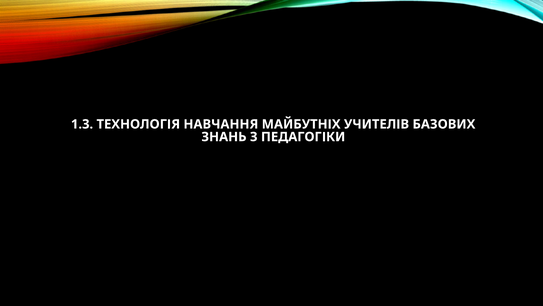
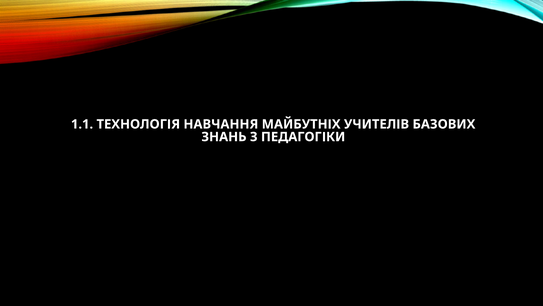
1.3: 1.3 -> 1.1
